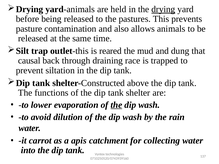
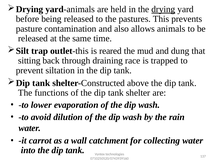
causal: causal -> sitting
the at (116, 105) underline: present -> none
apis: apis -> wall
